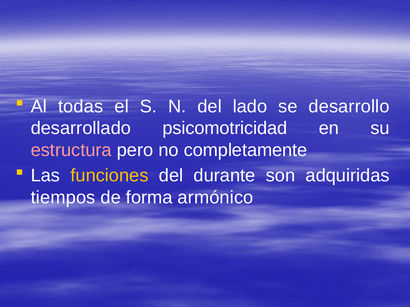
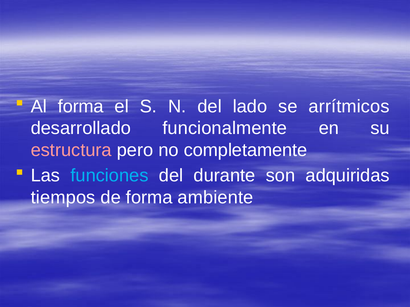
Al todas: todas -> forma
desarrollo: desarrollo -> arrítmicos
psicomotricidad: psicomotricidad -> funcionalmente
funciones colour: yellow -> light blue
armónico: armónico -> ambiente
